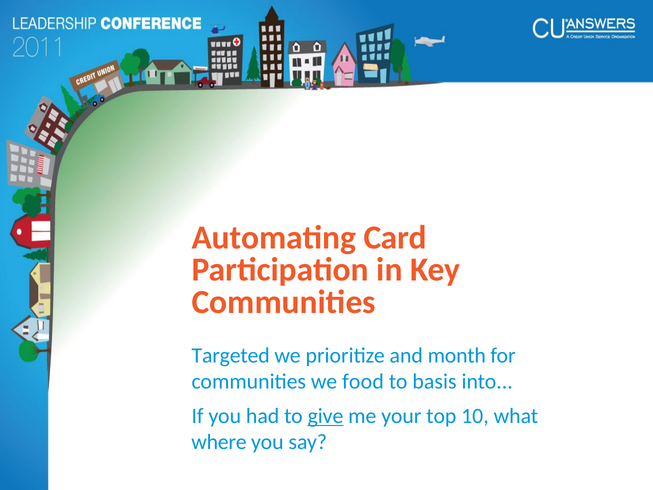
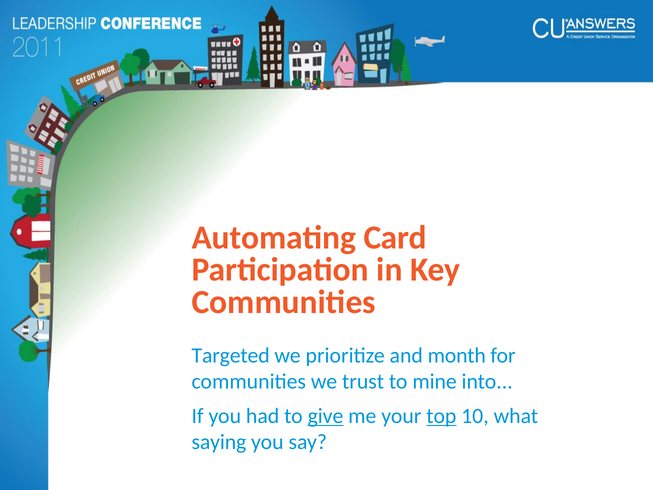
food: food -> trust
basis: basis -> mine
top underline: none -> present
where: where -> saying
